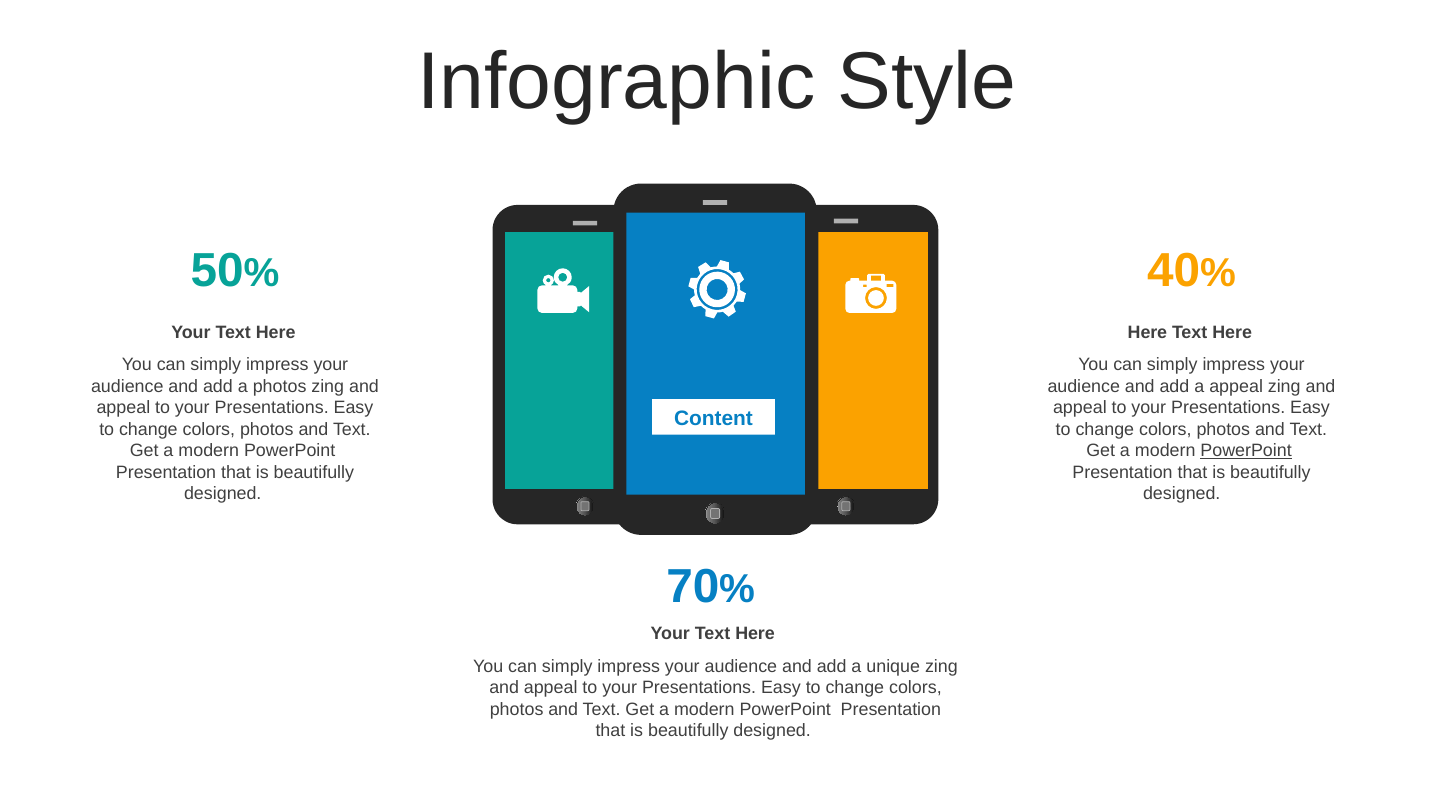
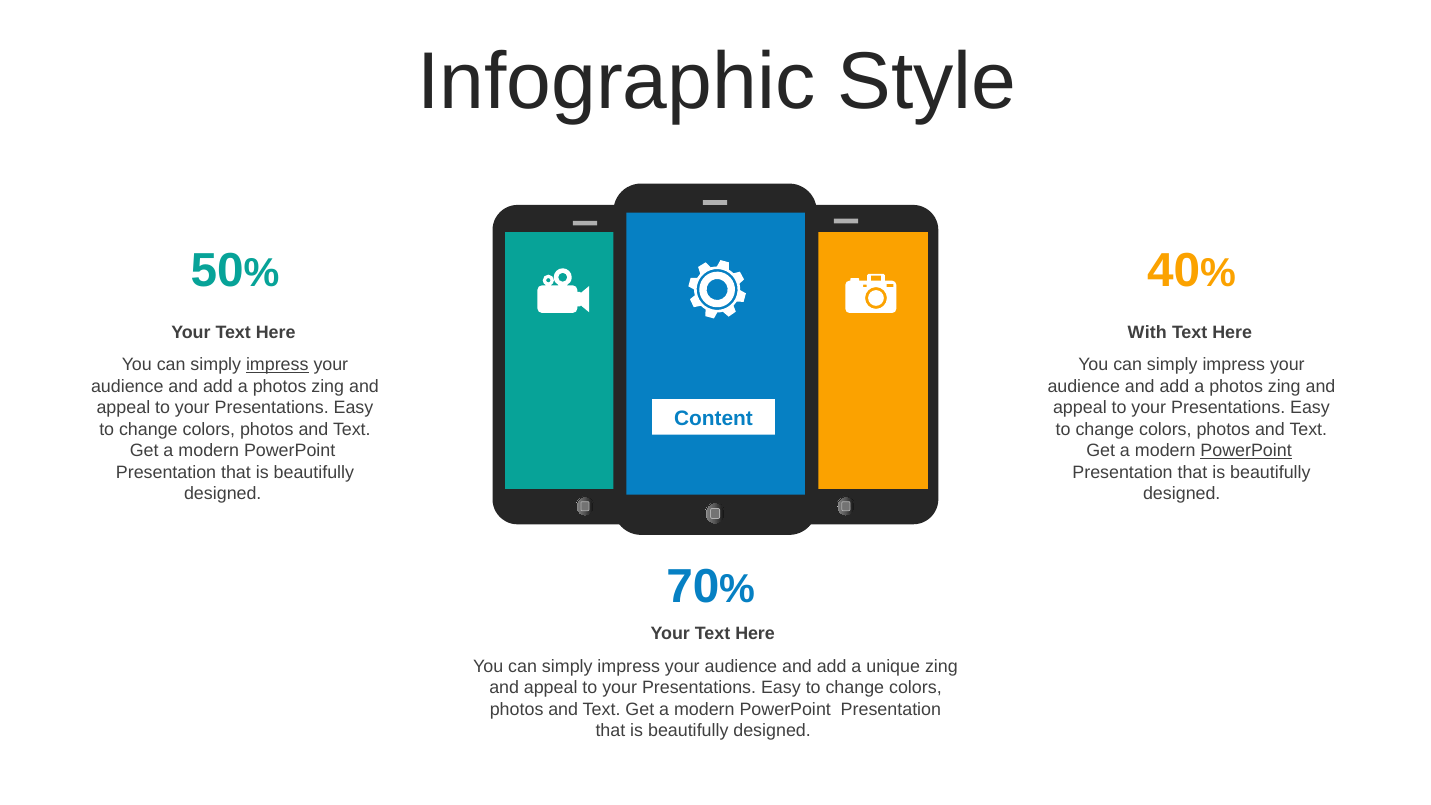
Here at (1147, 332): Here -> With
impress at (277, 365) underline: none -> present
appeal at (1236, 386): appeal -> photos
